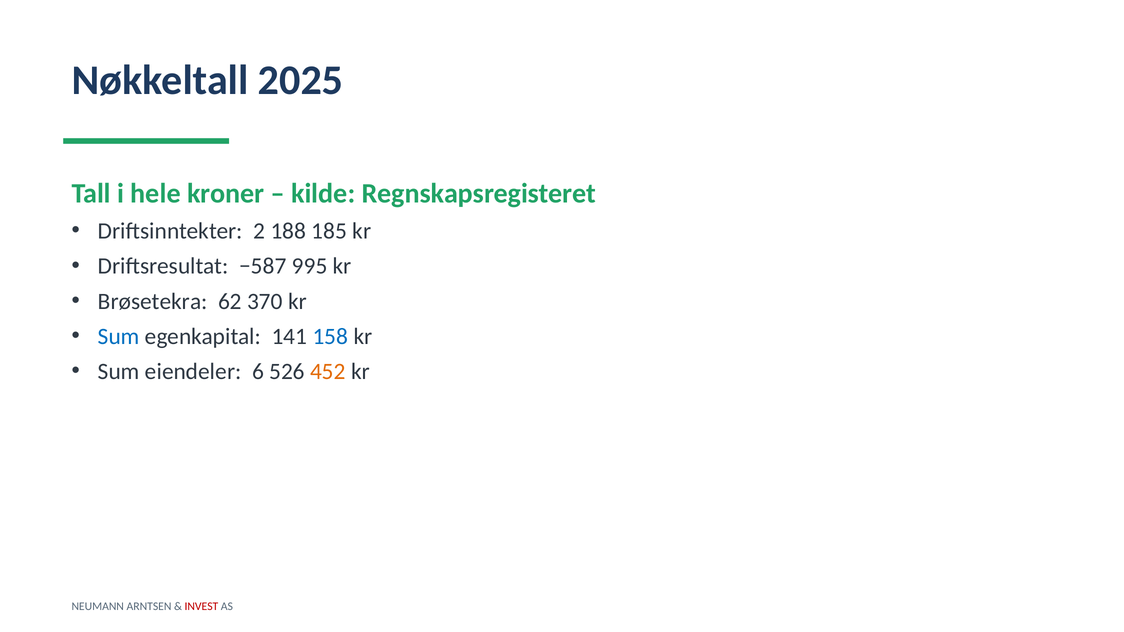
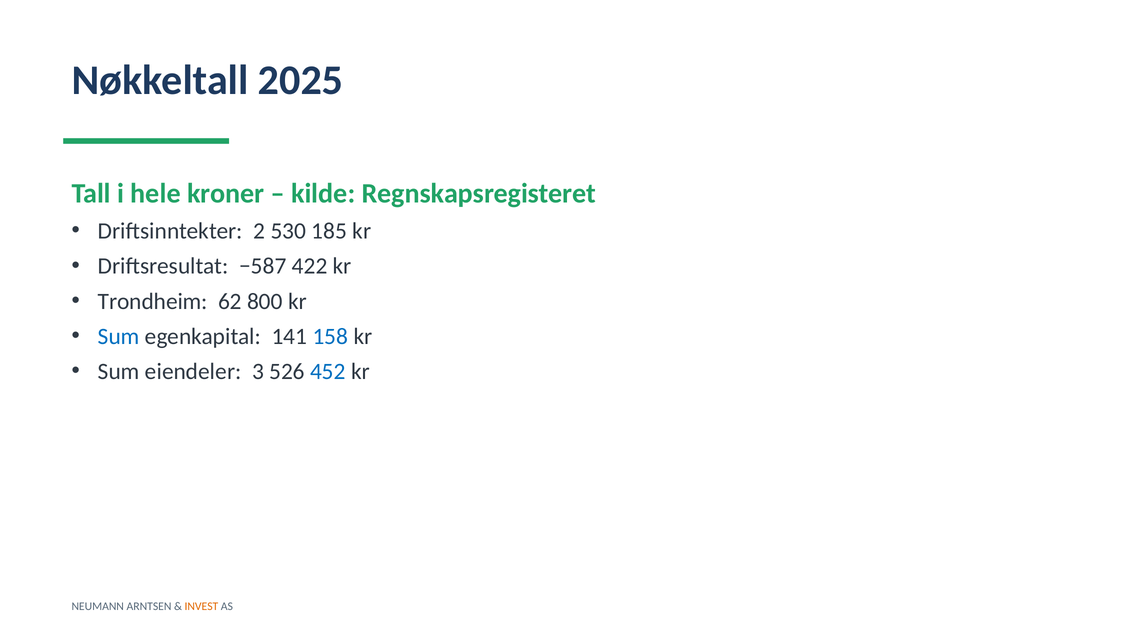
188: 188 -> 530
995: 995 -> 422
Brøsetekra: Brøsetekra -> Trondheim
370: 370 -> 800
6: 6 -> 3
452 colour: orange -> blue
INVEST colour: red -> orange
